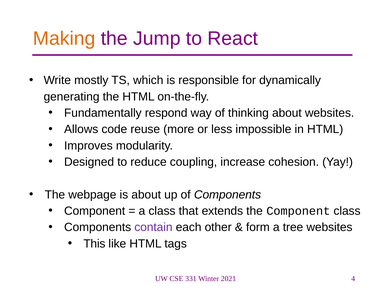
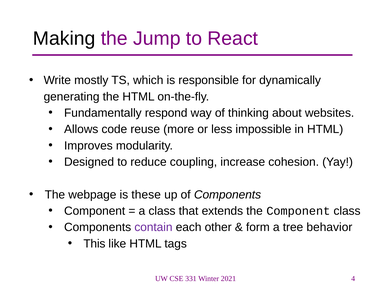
Making colour: orange -> black
is about: about -> these
tree websites: websites -> behavior
